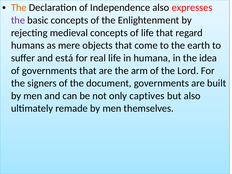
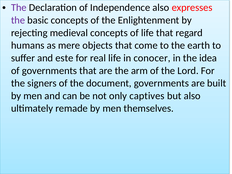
The at (19, 8) colour: orange -> purple
está: está -> este
humana: humana -> conocer
